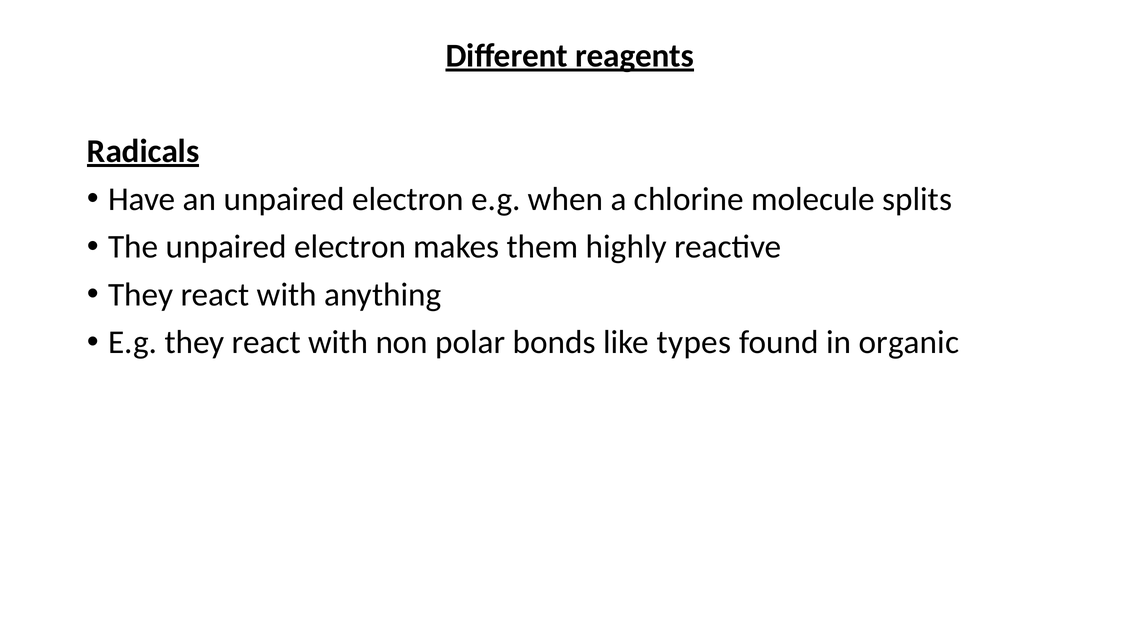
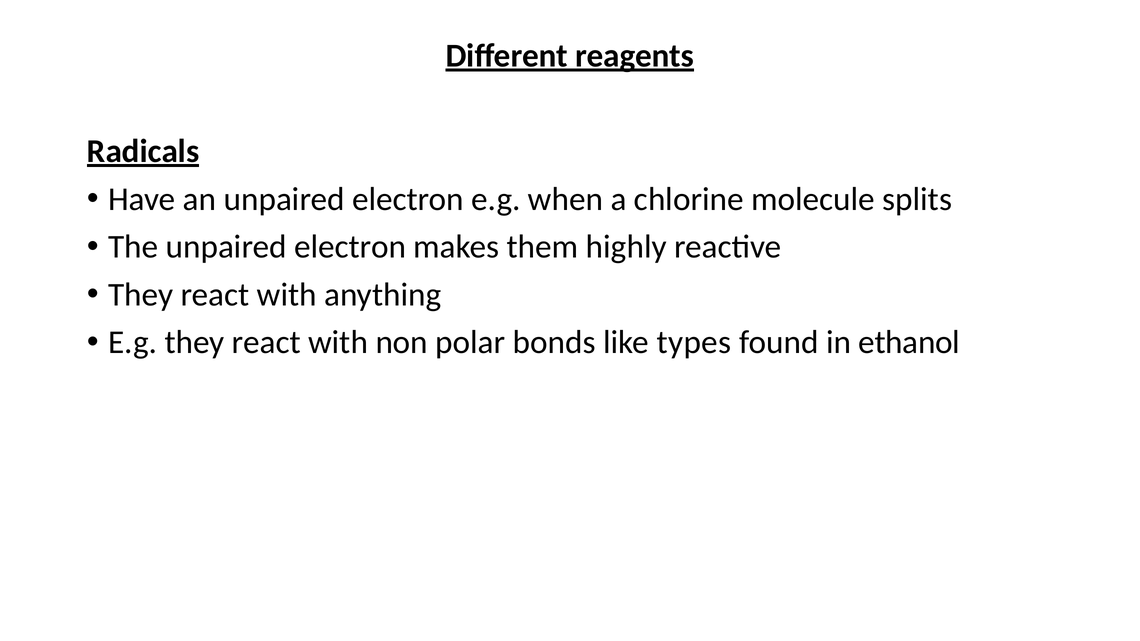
organic: organic -> ethanol
